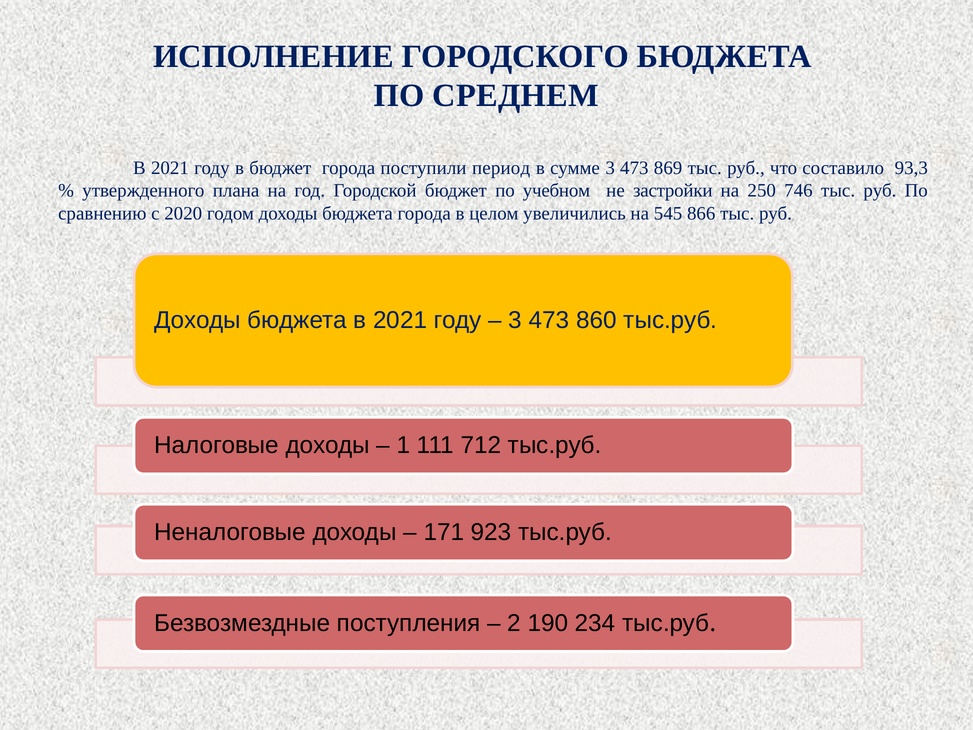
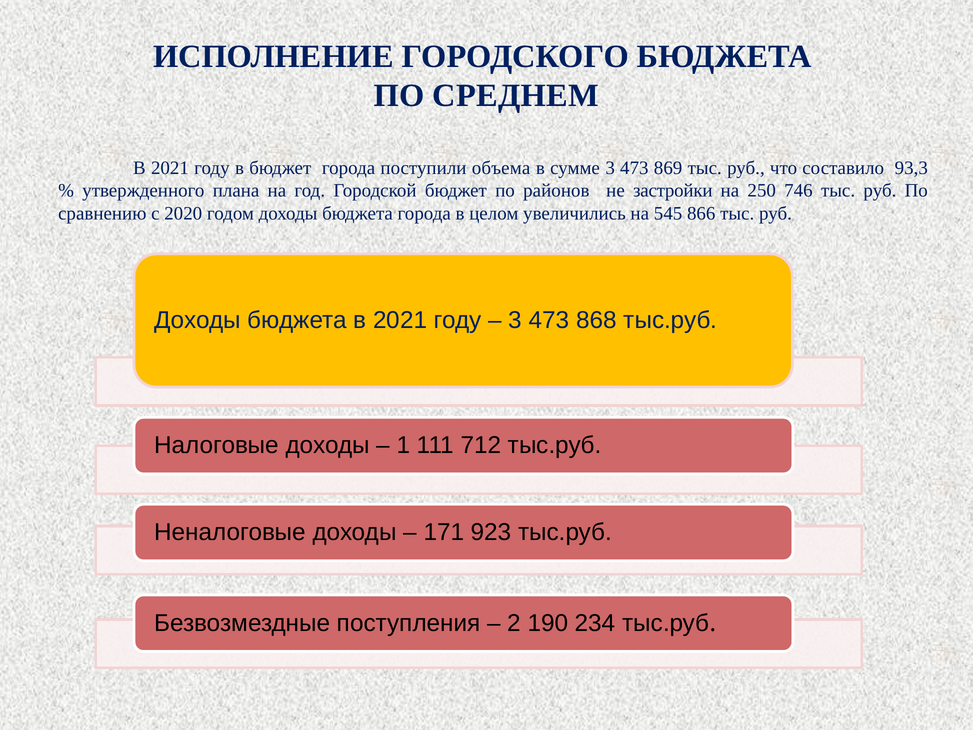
период: период -> объема
учебном: учебном -> районов
860: 860 -> 868
